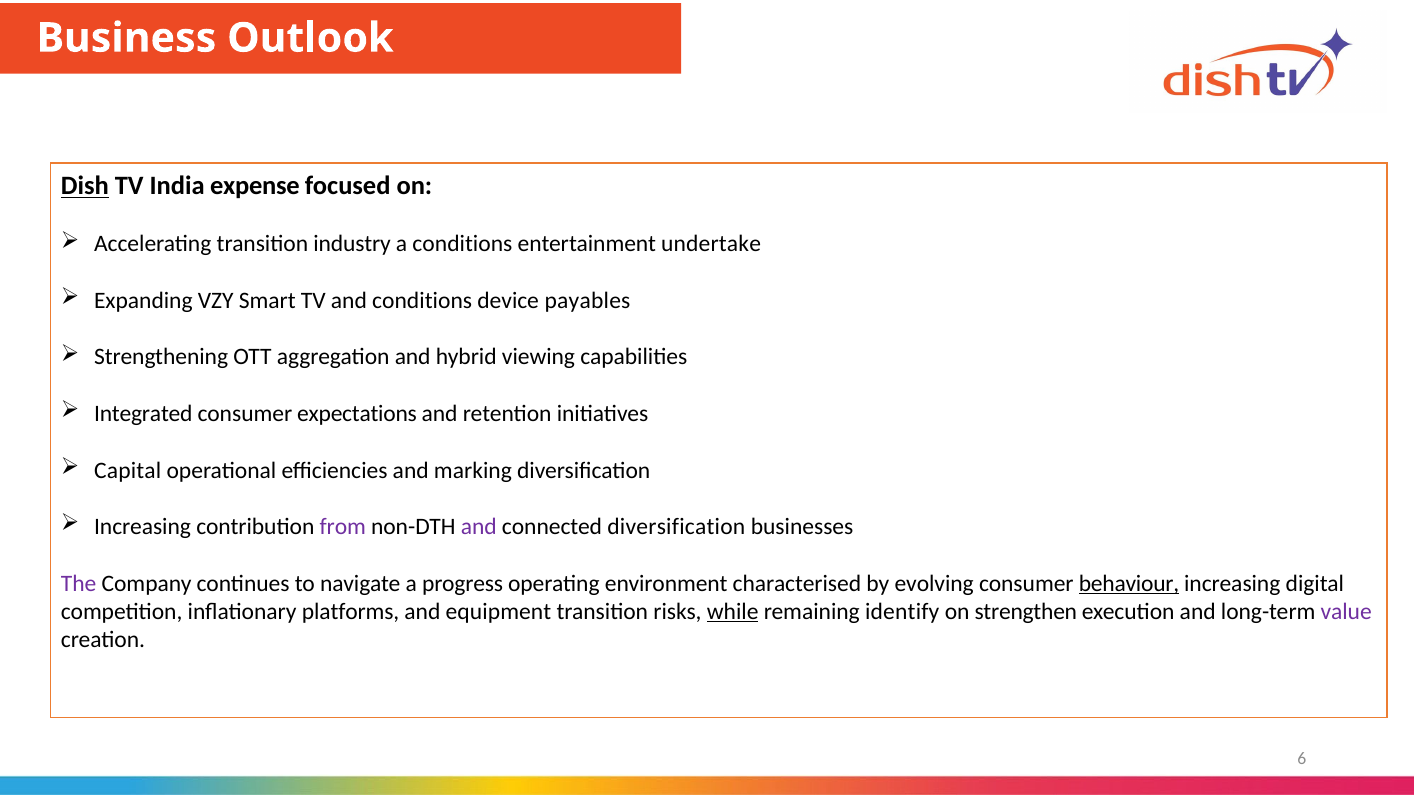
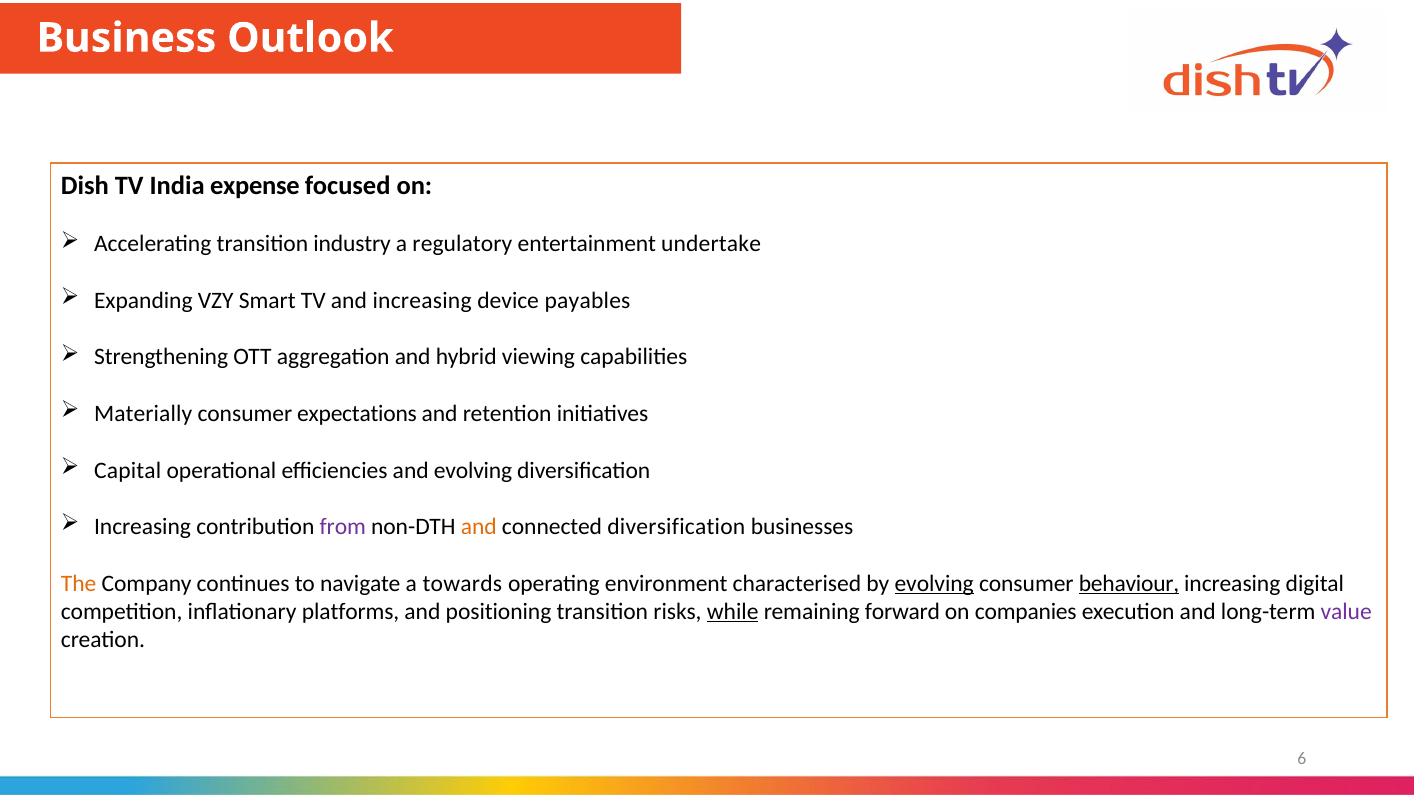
Dish underline: present -> none
a conditions: conditions -> regulatory
and conditions: conditions -> increasing
Integrated: Integrated -> Materially
and marking: marking -> evolving
and at (479, 527) colour: purple -> orange
The colour: purple -> orange
progress: progress -> towards
evolving at (934, 584) underline: none -> present
equipment: equipment -> positioning
identify: identify -> forward
strengthen: strengthen -> companies
